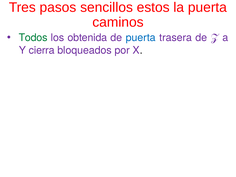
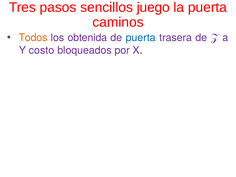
estos: estos -> juego
Todos colour: green -> orange
cierra: cierra -> costo
